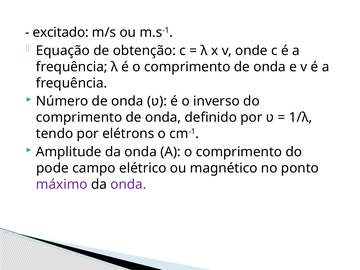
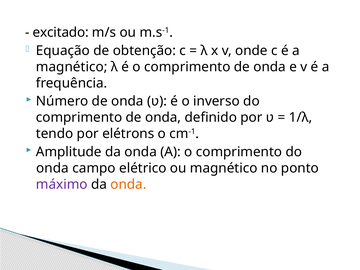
frequência at (72, 67): frequência -> magnético
pode at (52, 168): pode -> onda
onda at (128, 184) colour: purple -> orange
